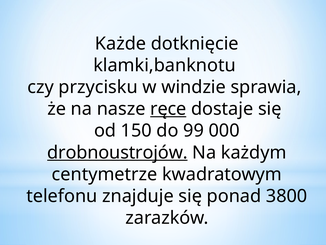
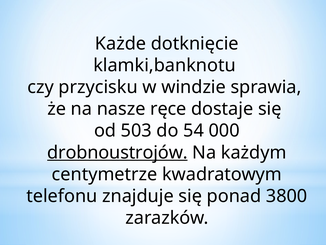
ręce underline: present -> none
150: 150 -> 503
99: 99 -> 54
